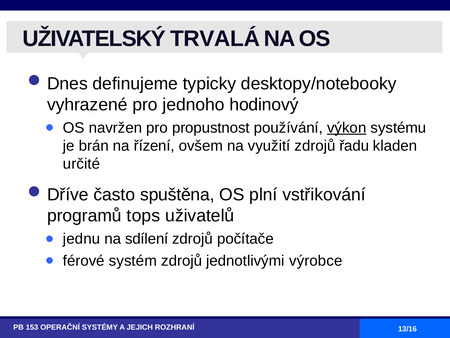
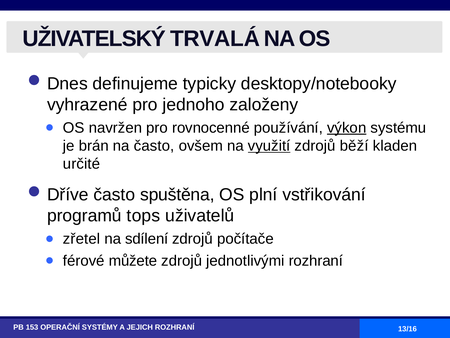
hodinový: hodinový -> založeny
propustnost: propustnost -> rovnocenné
na řízení: řízení -> často
využití underline: none -> present
řadu: řadu -> běží
jednu: jednu -> zřetel
systém: systém -> můžete
jednotlivými výrobce: výrobce -> rozhraní
